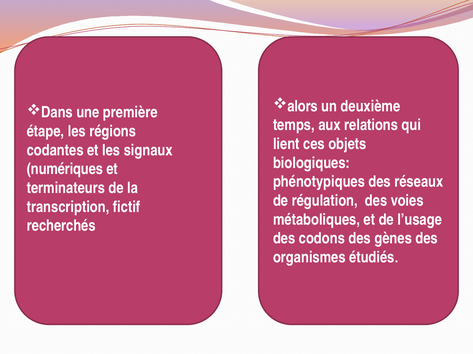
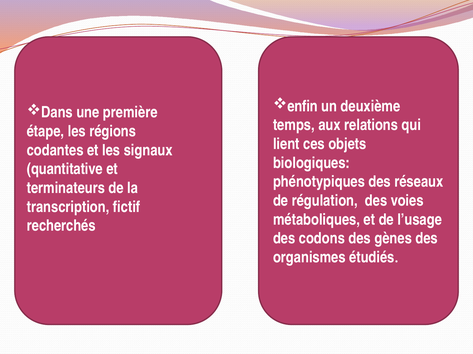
alors: alors -> enfin
numériques: numériques -> quantitative
